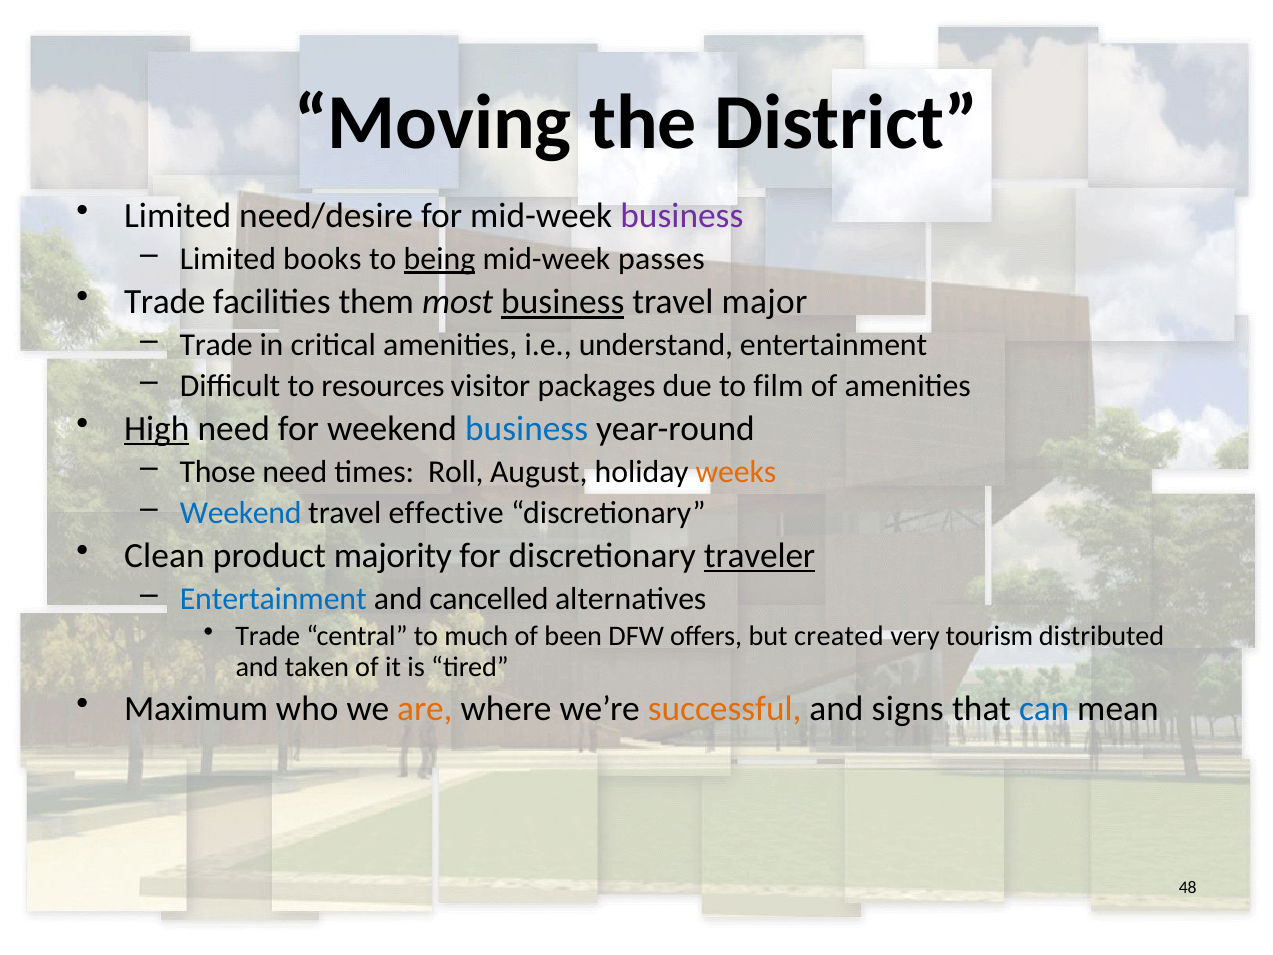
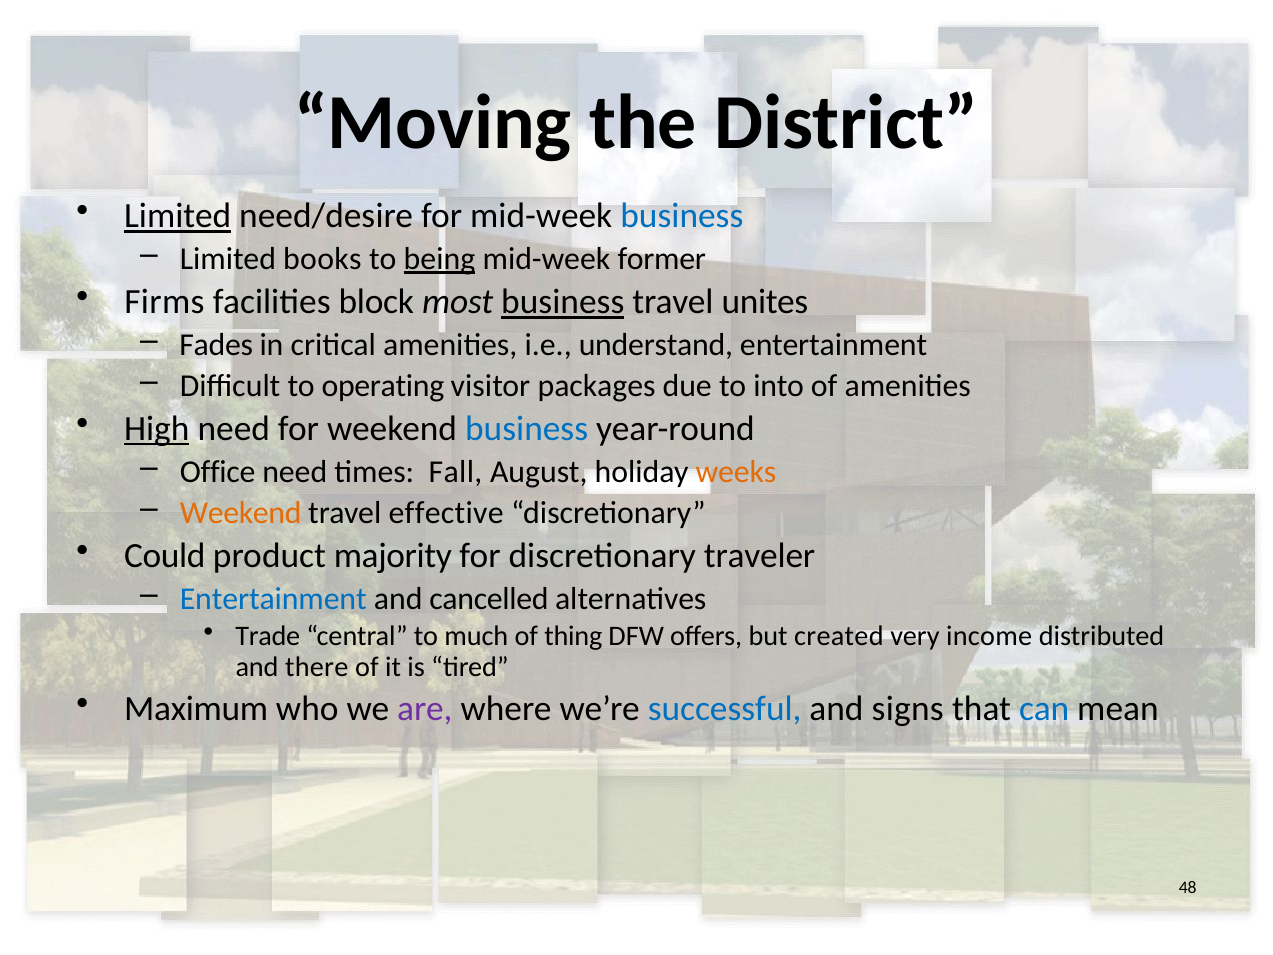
Limited at (178, 216) underline: none -> present
business at (682, 216) colour: purple -> blue
passes: passes -> former
Trade at (165, 302): Trade -> Firms
them: them -> block
major: major -> unites
Trade at (216, 345): Trade -> Fades
resources: resources -> operating
film: film -> into
Those: Those -> Office
Roll: Roll -> Fall
Weekend at (241, 512) colour: blue -> orange
Clean: Clean -> Could
traveler underline: present -> none
been: been -> thing
tourism: tourism -> income
taken: taken -> there
are colour: orange -> purple
successful colour: orange -> blue
